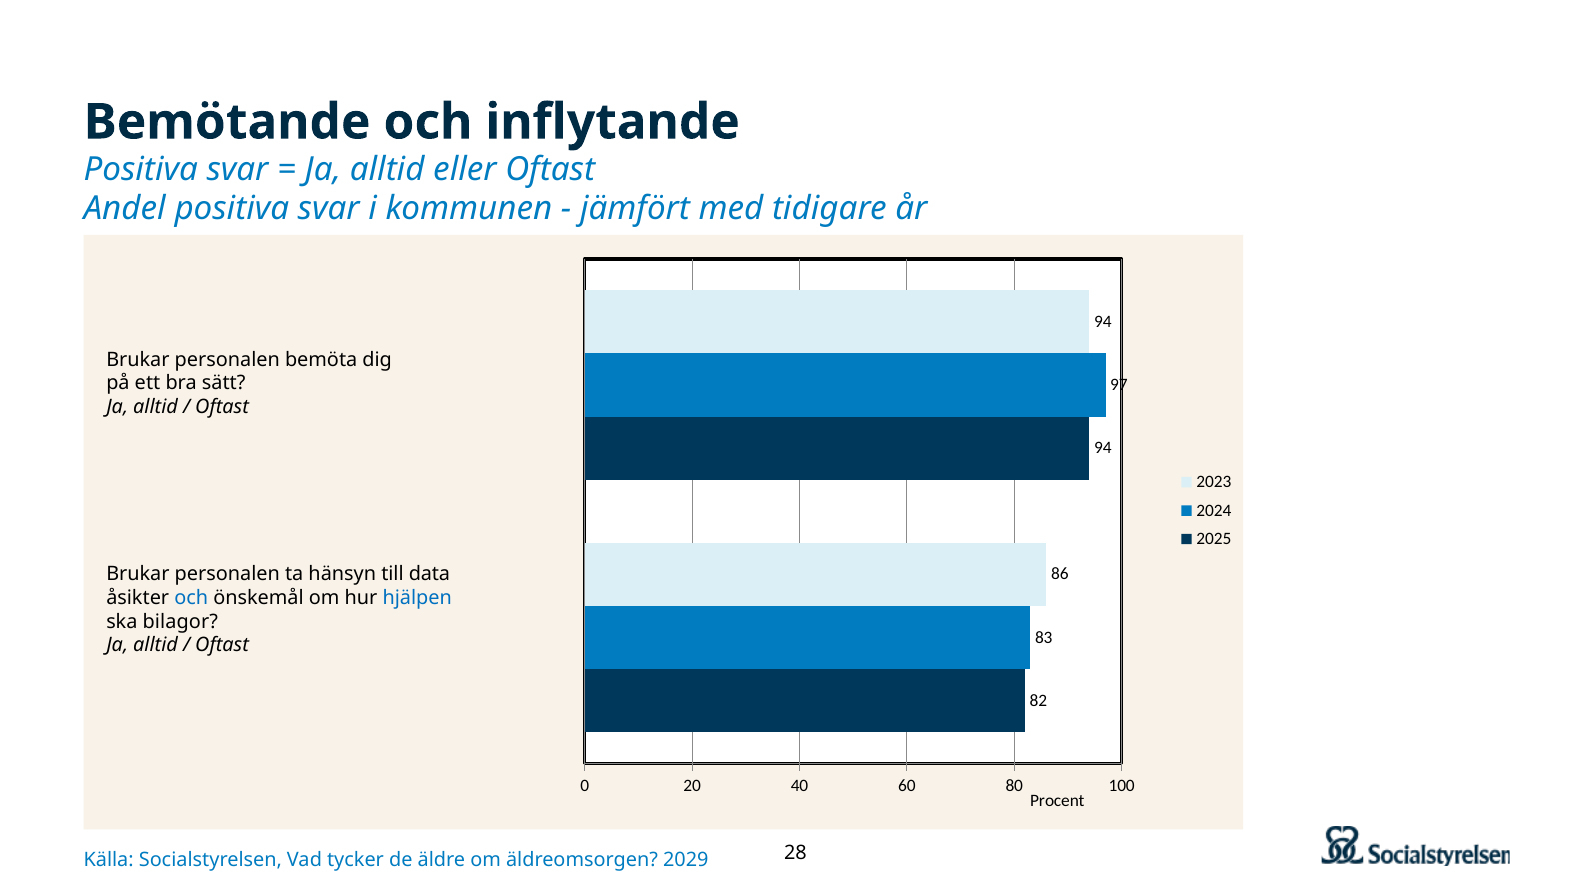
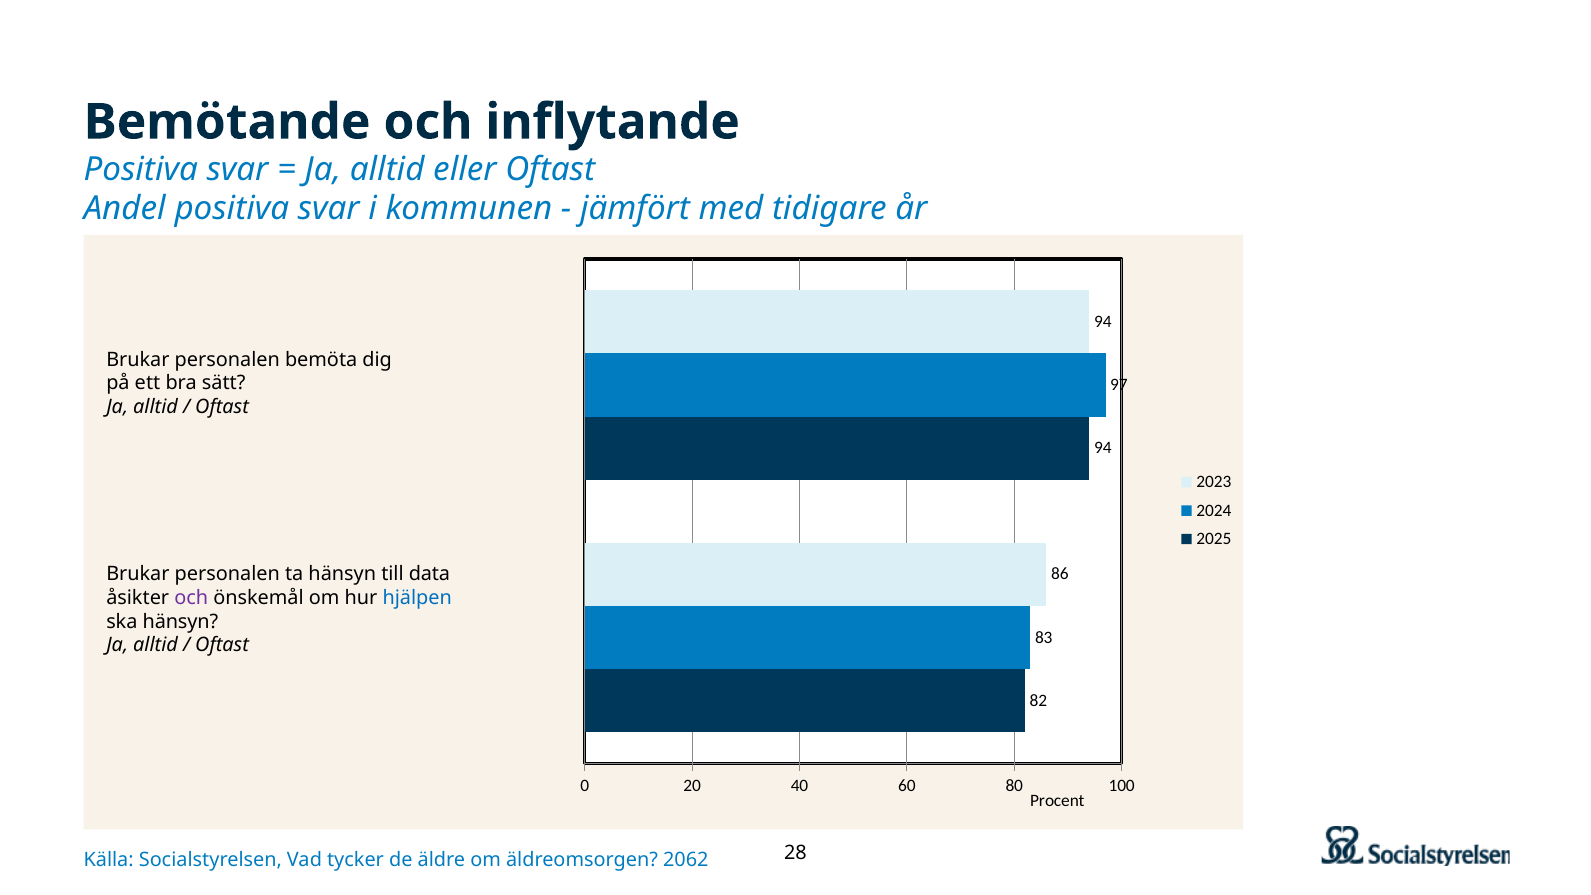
och at (191, 598) colour: blue -> purple
ska bilagor: bilagor -> hänsyn
2029: 2029 -> 2062
